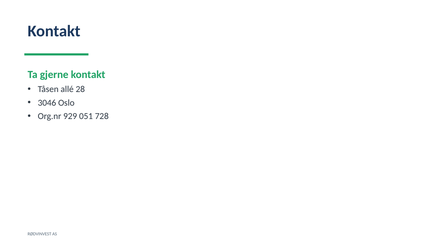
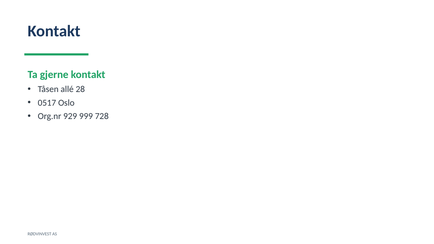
3046: 3046 -> 0517
051: 051 -> 999
